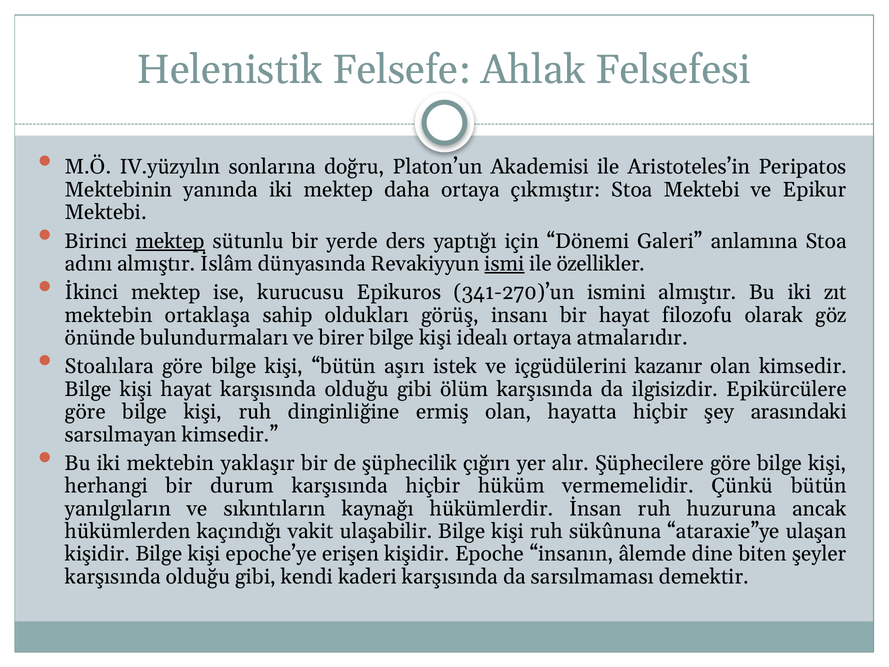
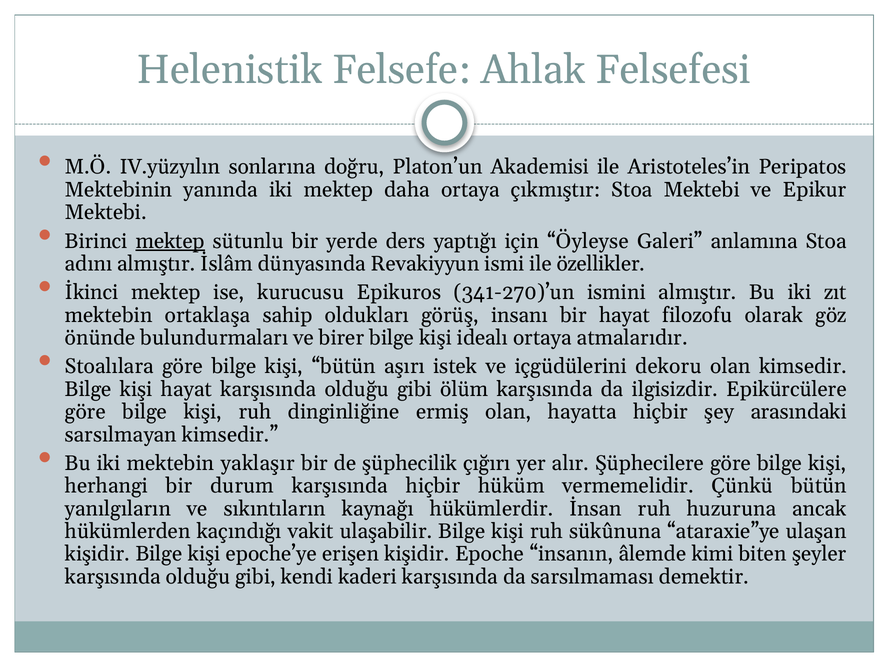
Dönemi: Dönemi -> Öyleyse
ismi underline: present -> none
kazanır: kazanır -> dekoru
dine: dine -> kimi
